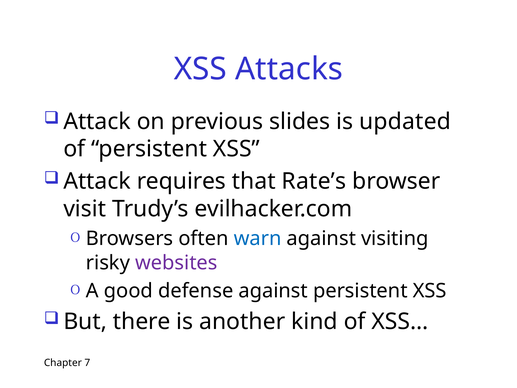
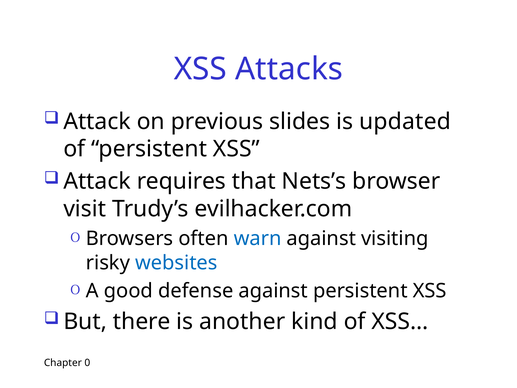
Rate’s: Rate’s -> Nets’s
websites colour: purple -> blue
7: 7 -> 0
